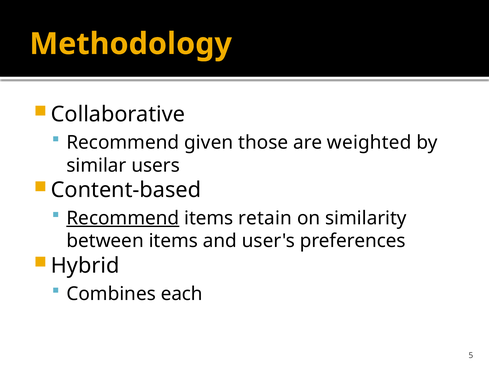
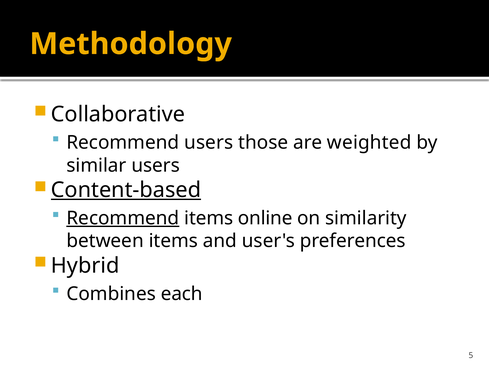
Recommend given: given -> users
Content-based underline: none -> present
retain: retain -> online
